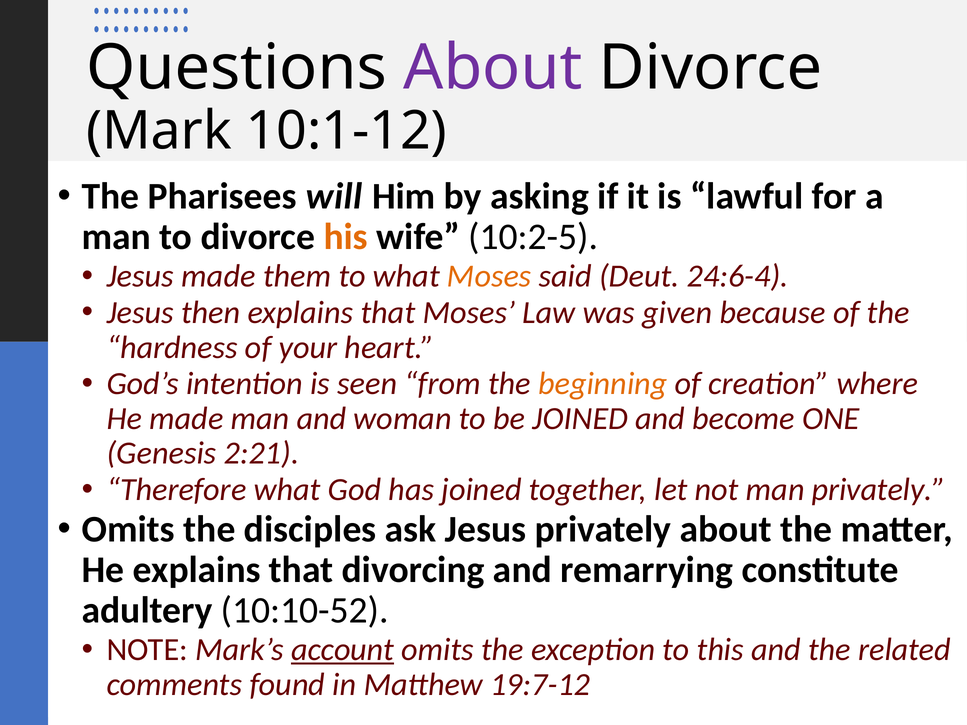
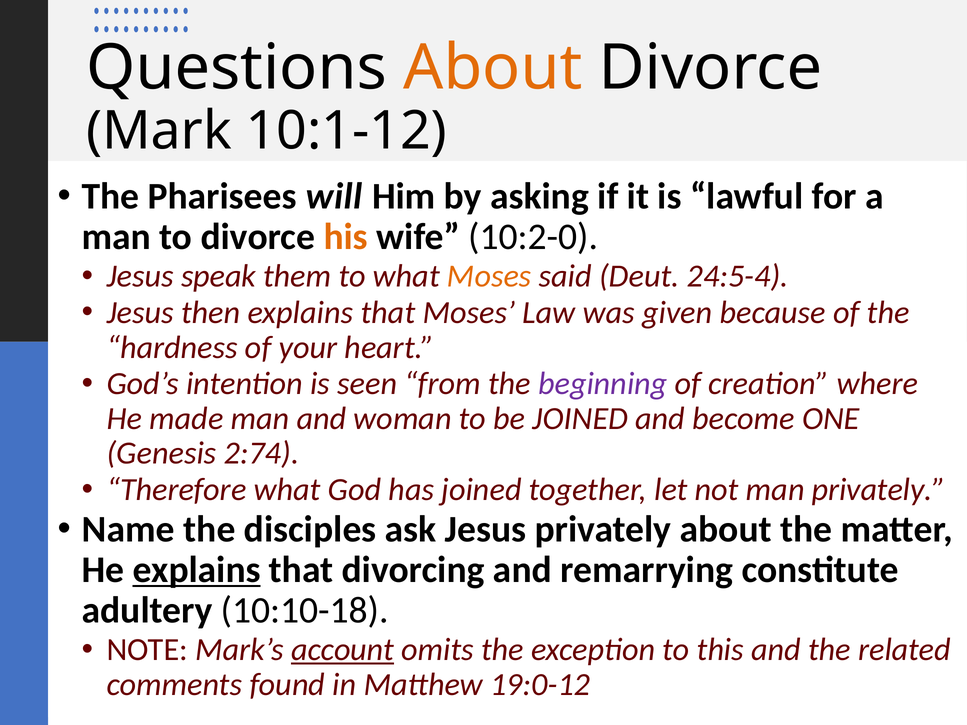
About at (493, 68) colour: purple -> orange
10:2-5: 10:2-5 -> 10:2-0
Jesus made: made -> speak
24:6-4: 24:6-4 -> 24:5-4
beginning colour: orange -> purple
2:21: 2:21 -> 2:74
Omits at (128, 529): Omits -> Name
explains at (197, 570) underline: none -> present
10:10-52: 10:10-52 -> 10:10-18
19:7-12: 19:7-12 -> 19:0-12
